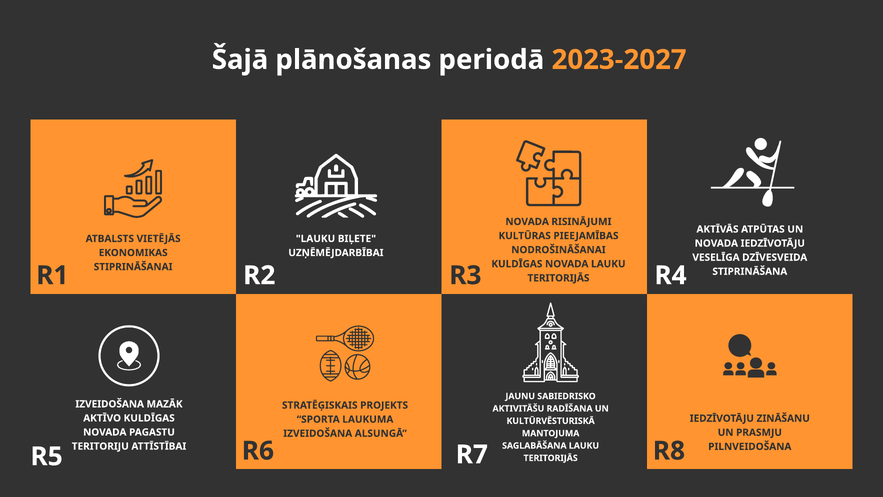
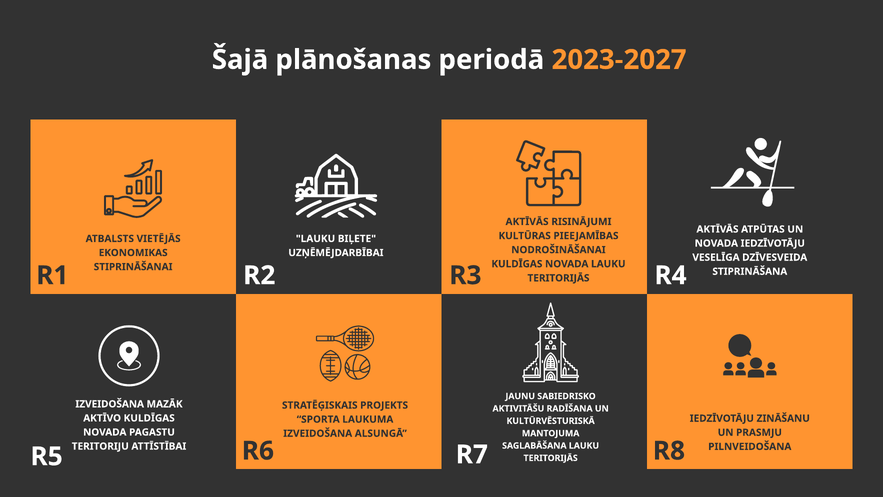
NOVADA at (527, 222): NOVADA -> AKTĪVĀS
